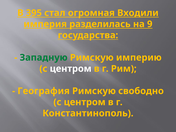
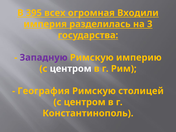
стал: стал -> всех
9: 9 -> 3
Западную colour: green -> purple
свободно: свободно -> столицей
